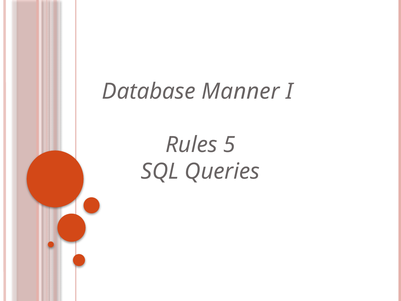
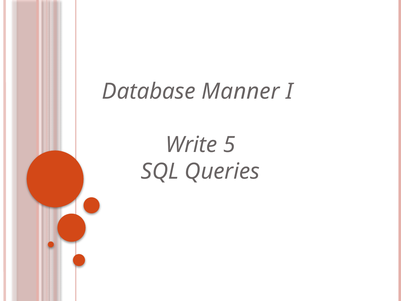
Rules: Rules -> Write
